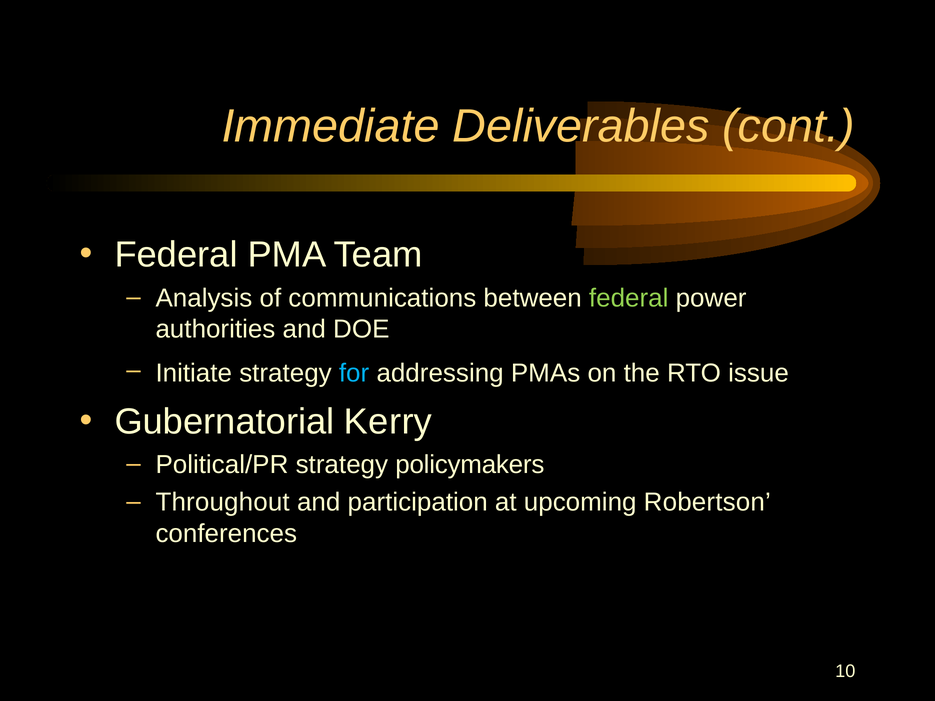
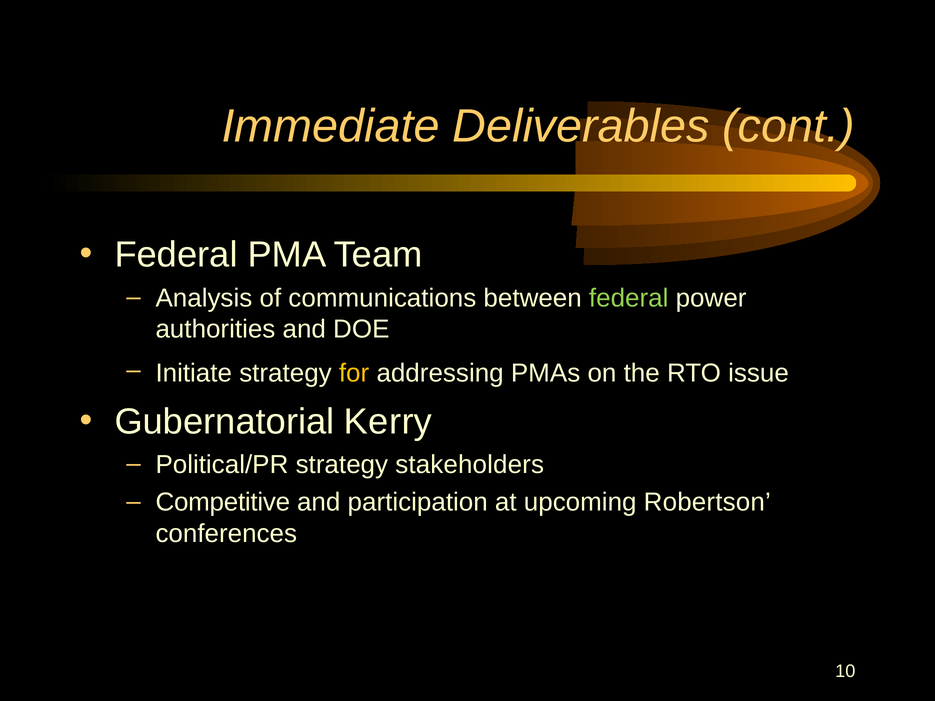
for colour: light blue -> yellow
policymakers: policymakers -> stakeholders
Throughout: Throughout -> Competitive
